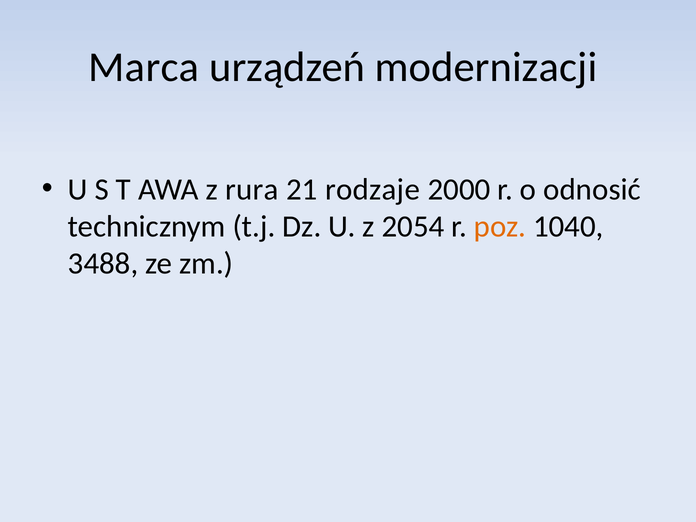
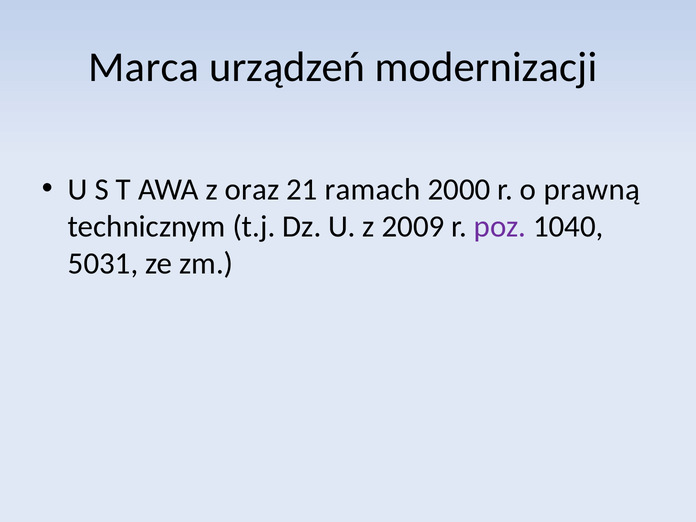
rura: rura -> oraz
rodzaje: rodzaje -> ramach
odnosić: odnosić -> prawną
2054: 2054 -> 2009
poz colour: orange -> purple
3488: 3488 -> 5031
